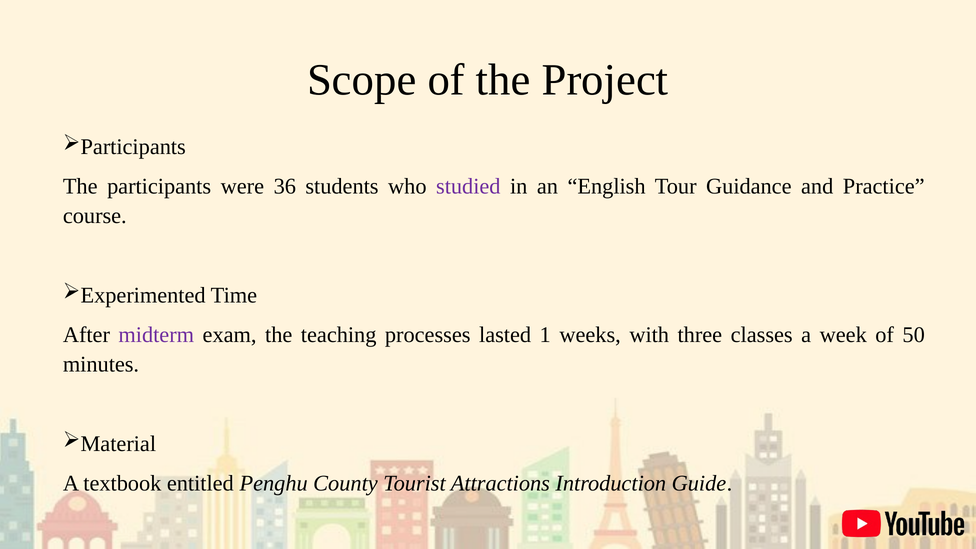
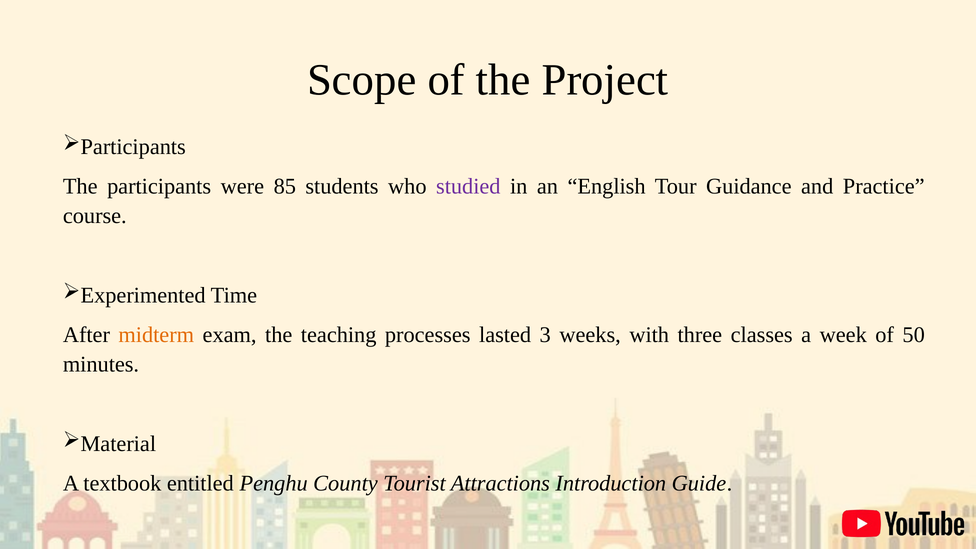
36: 36 -> 85
midterm colour: purple -> orange
1: 1 -> 3
